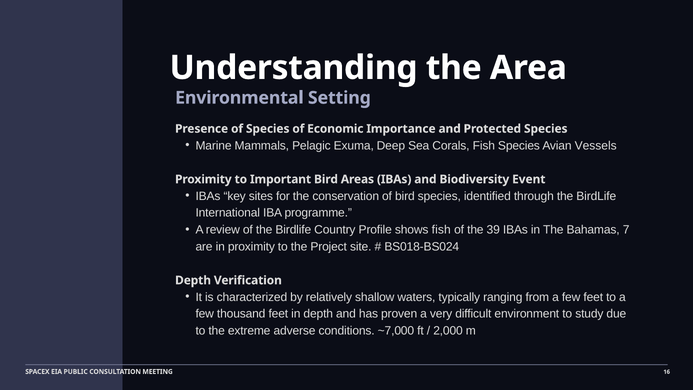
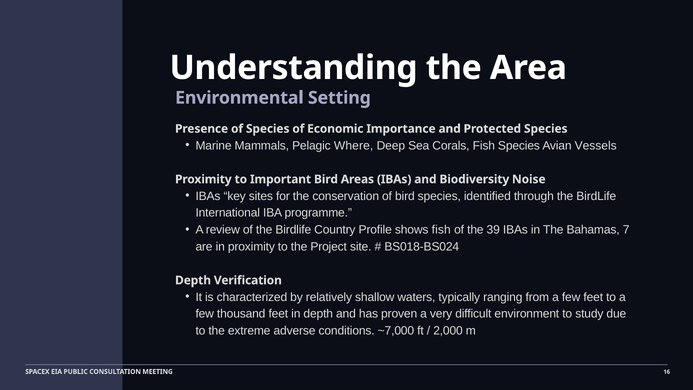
Exuma: Exuma -> Where
Event: Event -> Noise
